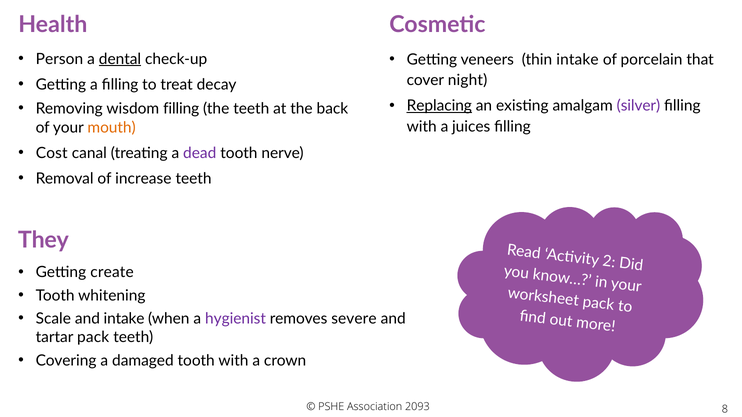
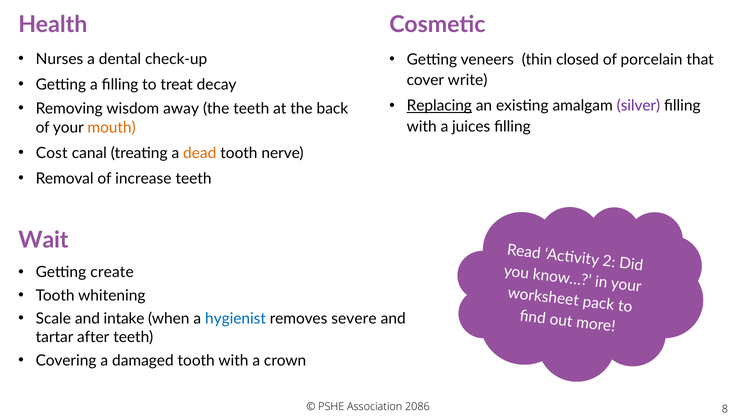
Person: Person -> Nurses
dental underline: present -> none
thin intake: intake -> closed
night: night -> write
wisdom filling: filling -> away
dead colour: purple -> orange
They: They -> Wait
hygienist colour: purple -> blue
tartar pack: pack -> after
2093: 2093 -> 2086
